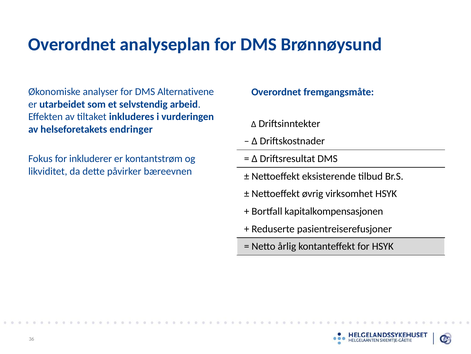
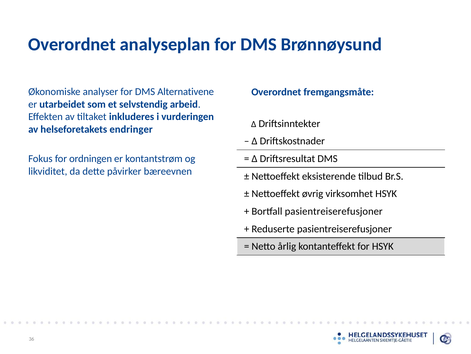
inkluderer: inkluderer -> ordningen
Bortfall kapitalkompensasjonen: kapitalkompensasjonen -> pasientreiserefusjoner
